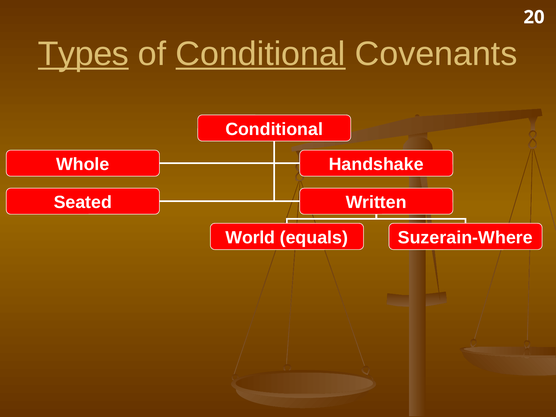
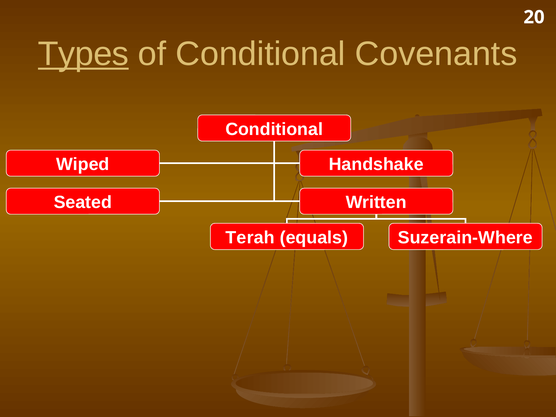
Conditional at (261, 54) underline: present -> none
Whole: Whole -> Wiped
World: World -> Terah
